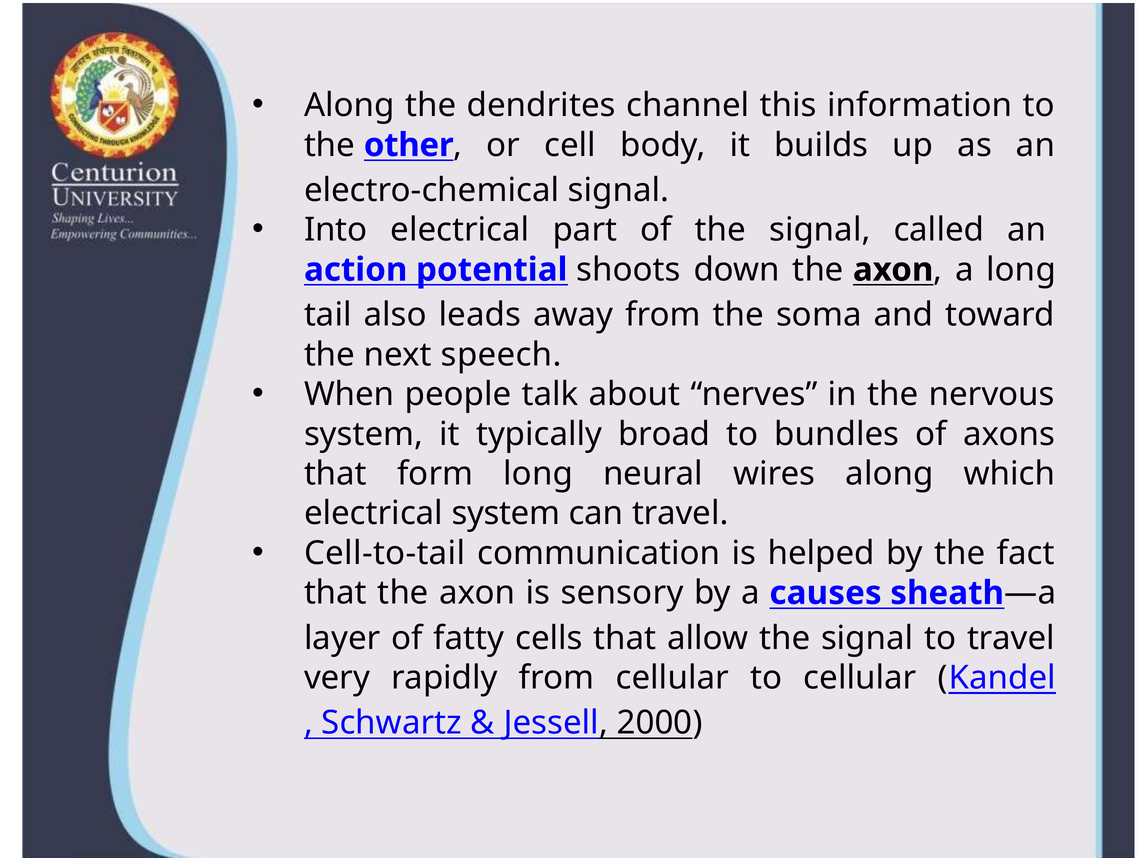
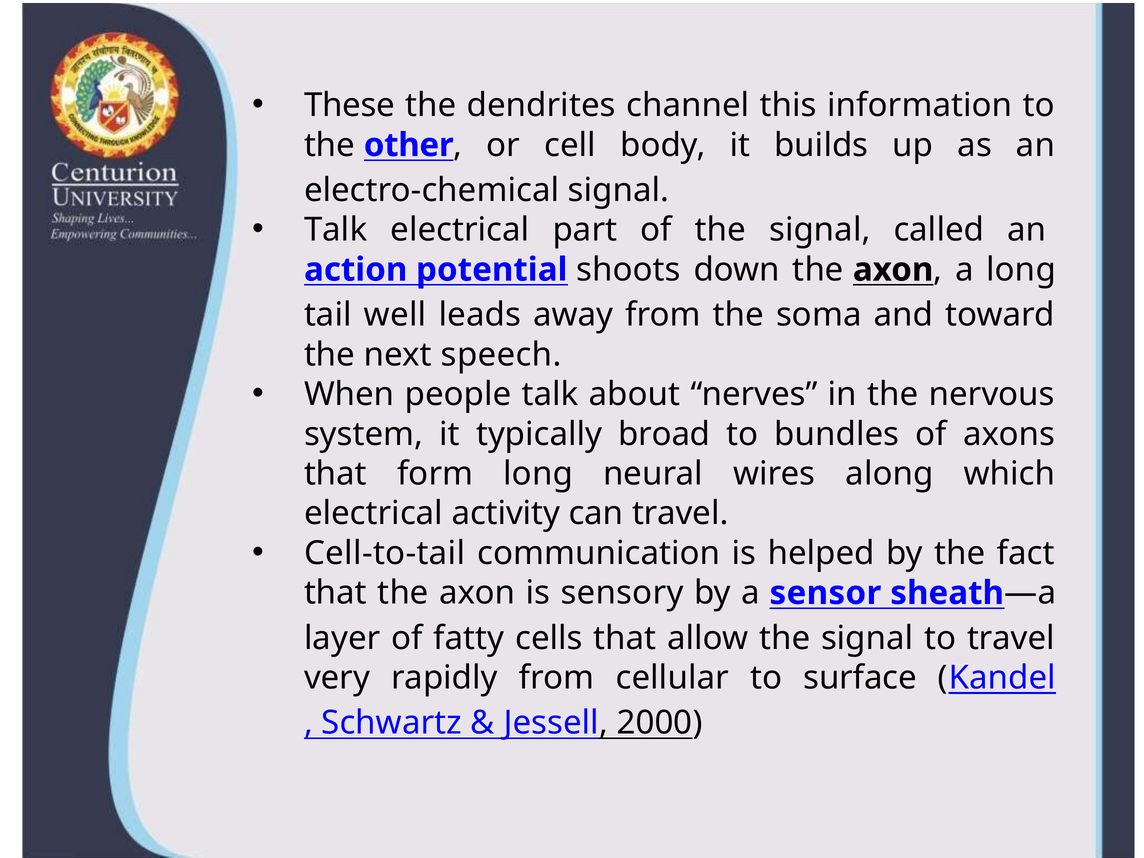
Along at (349, 105): Along -> These
Into at (336, 230): Into -> Talk
also: also -> well
electrical system: system -> activity
causes: causes -> sensor
to cellular: cellular -> surface
